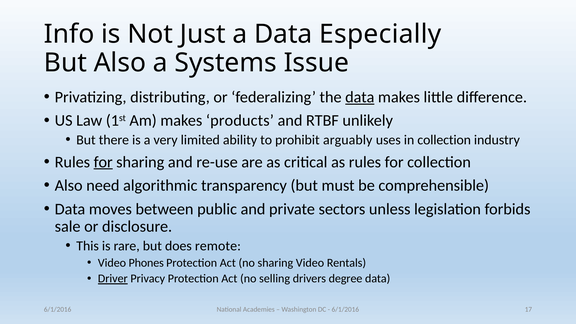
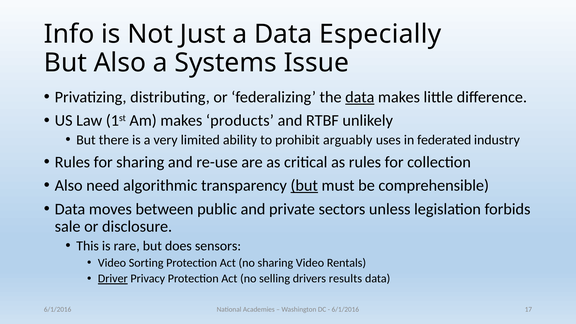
in collection: collection -> federated
for at (103, 162) underline: present -> none
but at (304, 186) underline: none -> present
remote: remote -> sensors
Phones: Phones -> Sorting
degree: degree -> results
